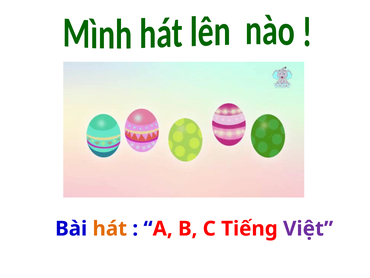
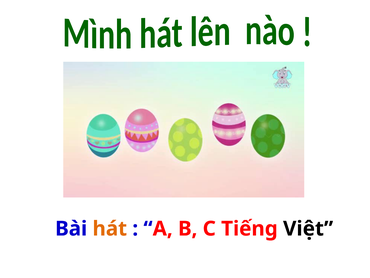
Việt colour: purple -> black
